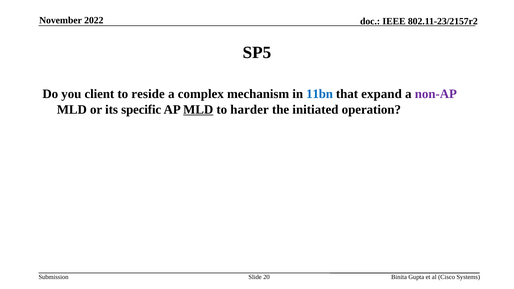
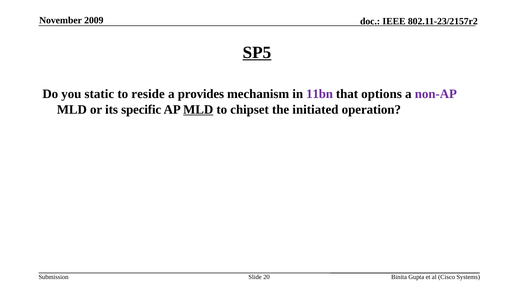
2022: 2022 -> 2009
SP5 underline: none -> present
client: client -> static
complex: complex -> provides
11bn colour: blue -> purple
expand: expand -> options
harder: harder -> chipset
